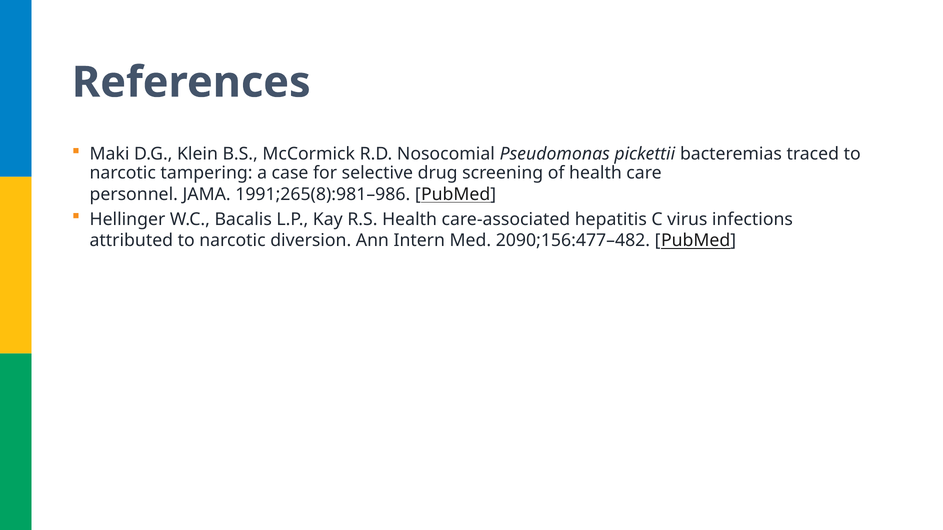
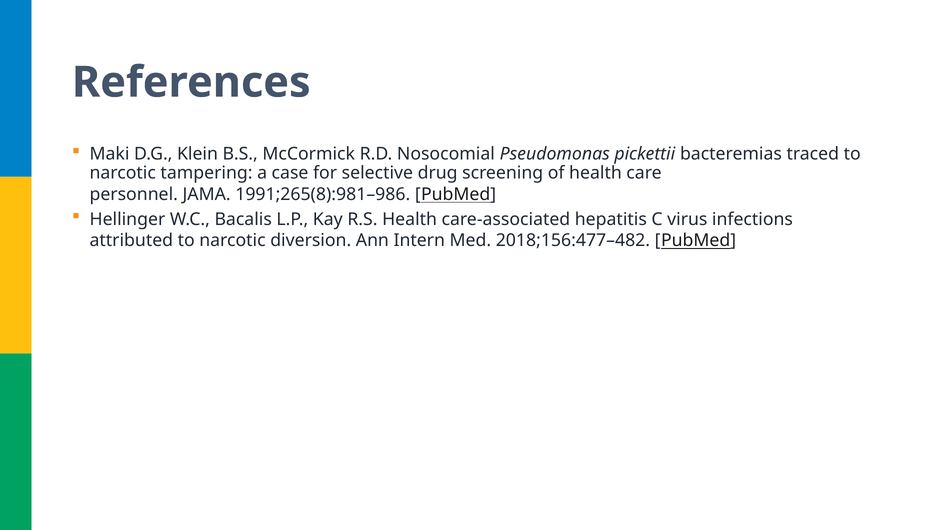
2090;156:477–482: 2090;156:477–482 -> 2018;156:477–482
